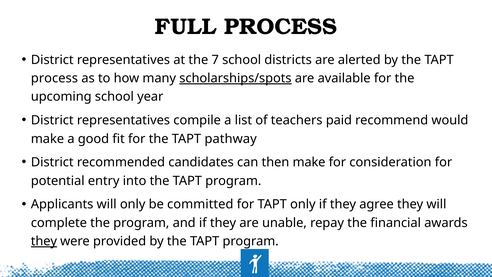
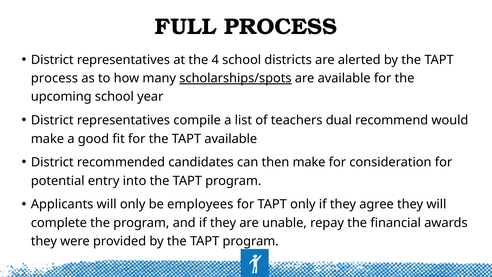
7: 7 -> 4
paid: paid -> dual
TAPT pathway: pathway -> available
committed: committed -> employees
they at (44, 241) underline: present -> none
